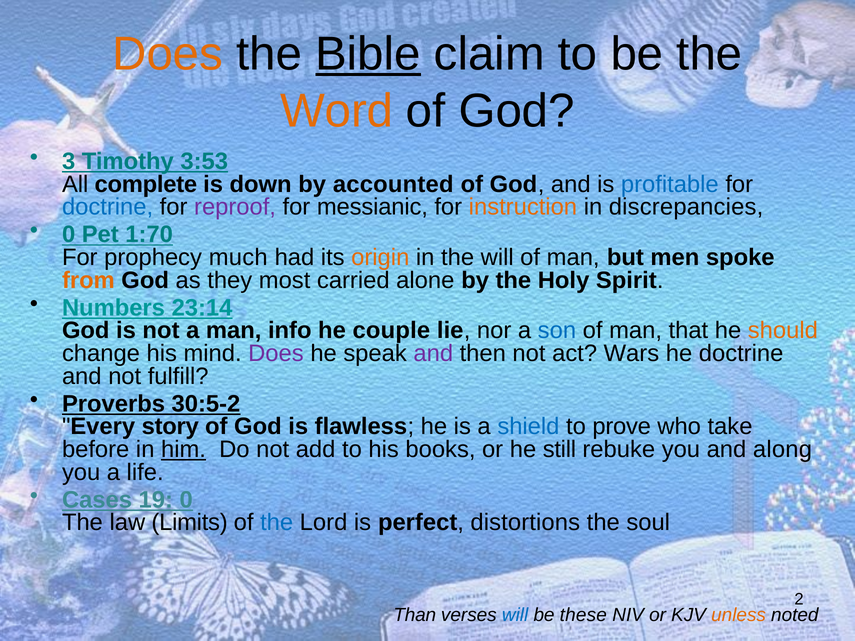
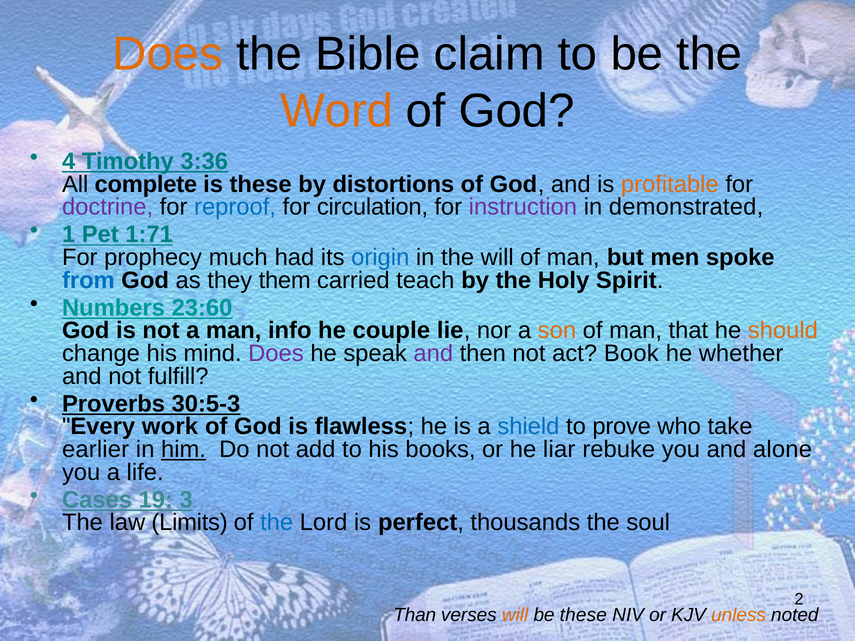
Bible underline: present -> none
3: 3 -> 4
3:53: 3:53 -> 3:36
is down: down -> these
accounted: accounted -> distortions
profitable colour: blue -> orange
doctrine at (108, 207) colour: blue -> purple
reproof colour: purple -> blue
messianic: messianic -> circulation
instruction colour: orange -> purple
discrepancies: discrepancies -> demonstrated
0 at (69, 235): 0 -> 1
1:70: 1:70 -> 1:71
origin colour: orange -> blue
from colour: orange -> blue
most: most -> them
alone: alone -> teach
23:14: 23:14 -> 23:60
son colour: blue -> orange
Wars: Wars -> Book
he doctrine: doctrine -> whether
30:5-2: 30:5-2 -> 30:5-3
story: story -> work
before: before -> earlier
still: still -> liar
along: along -> alone
19 0: 0 -> 3
distortions: distortions -> thousands
will at (515, 615) colour: blue -> orange
